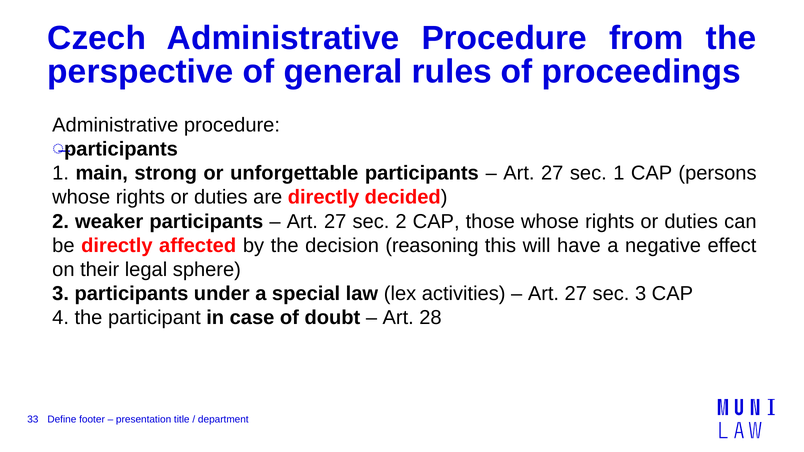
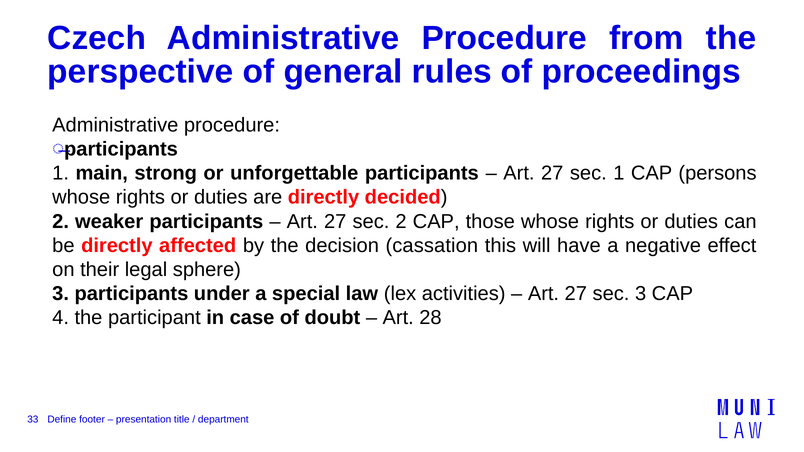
reasoning: reasoning -> cassation
